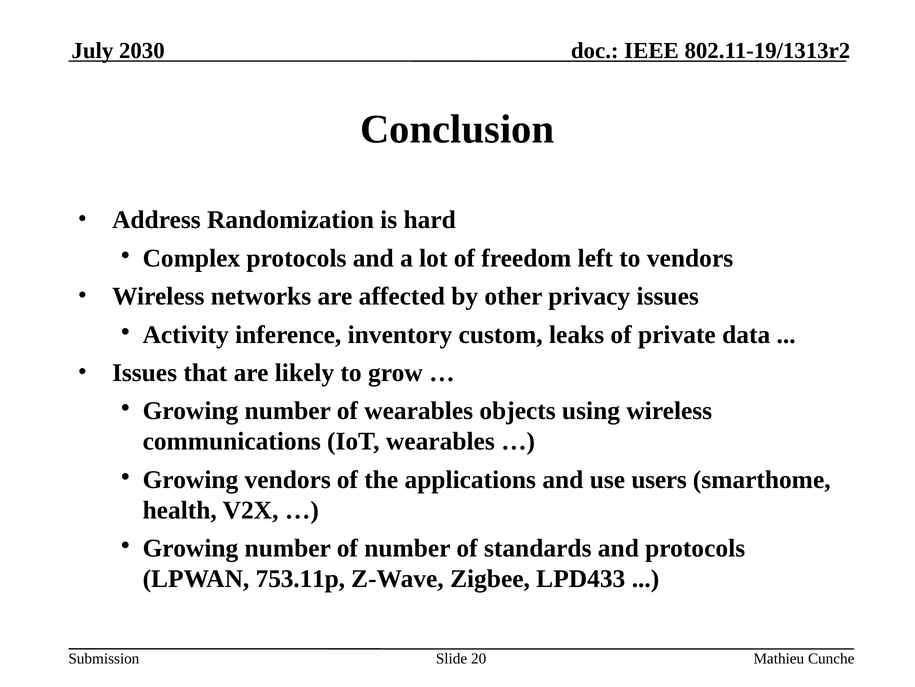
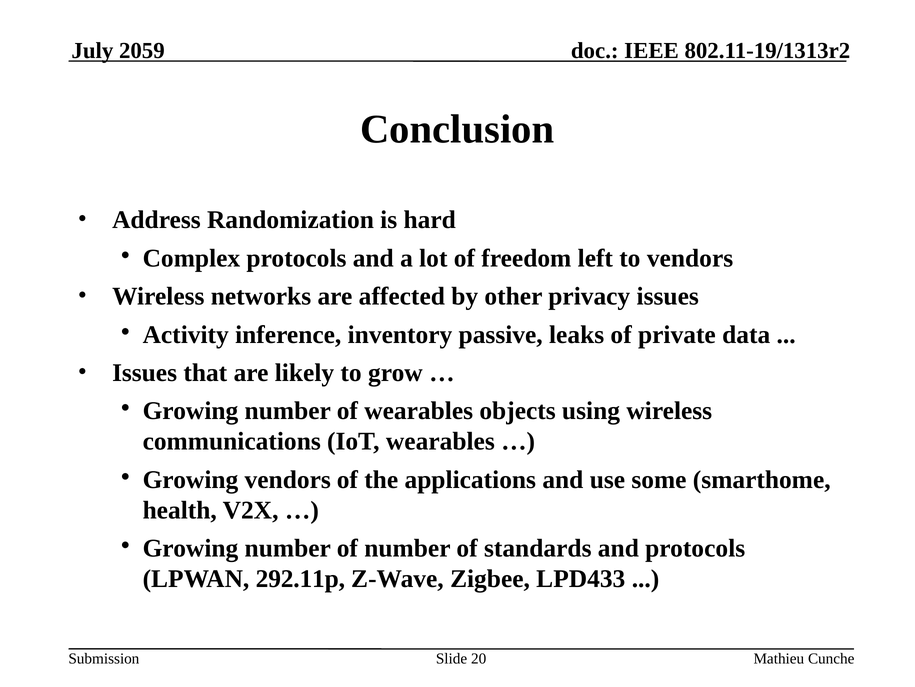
2030: 2030 -> 2059
custom: custom -> passive
users: users -> some
753.11p: 753.11p -> 292.11p
